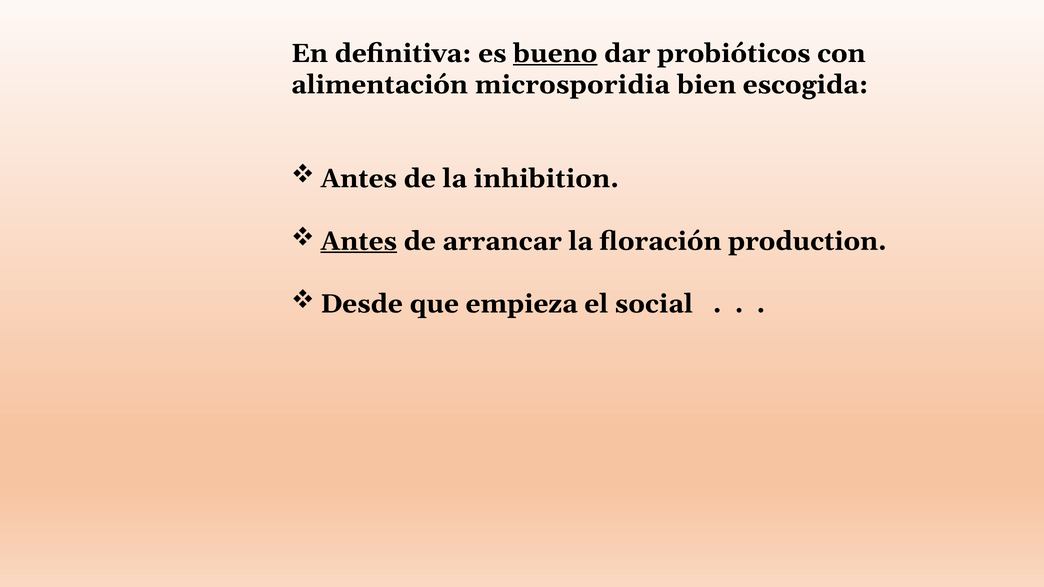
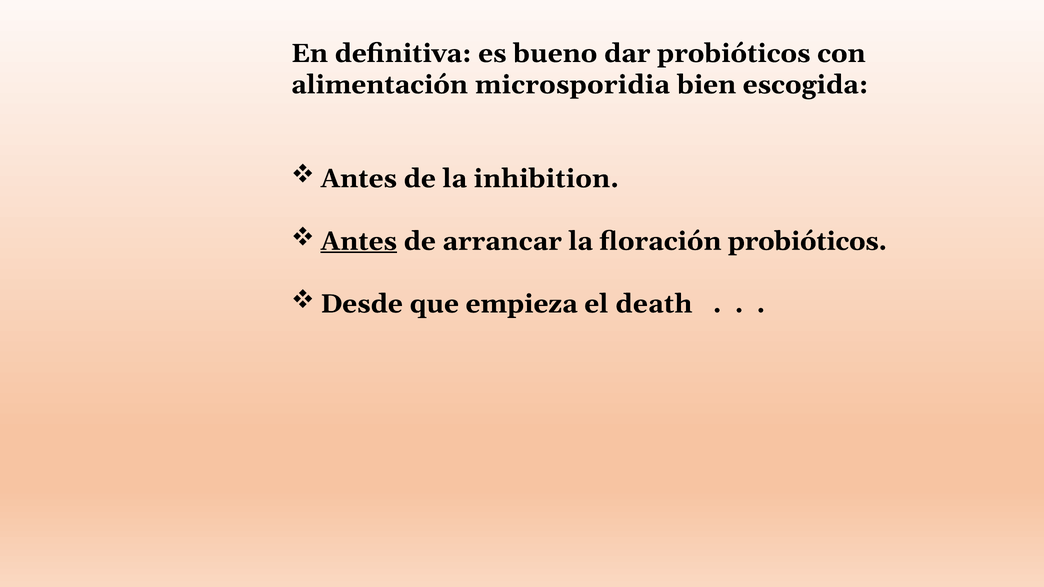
bueno underline: present -> none
floración production: production -> probióticos
social: social -> death
